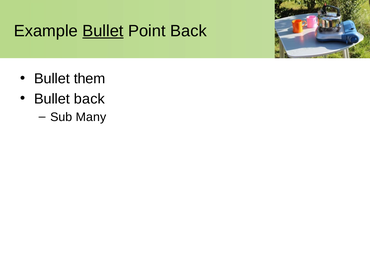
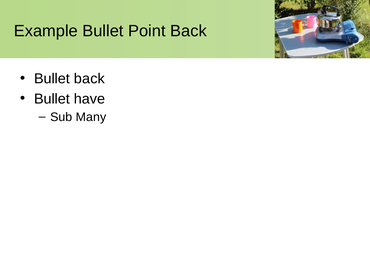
Bullet at (103, 31) underline: present -> none
Bullet them: them -> back
Bullet back: back -> have
